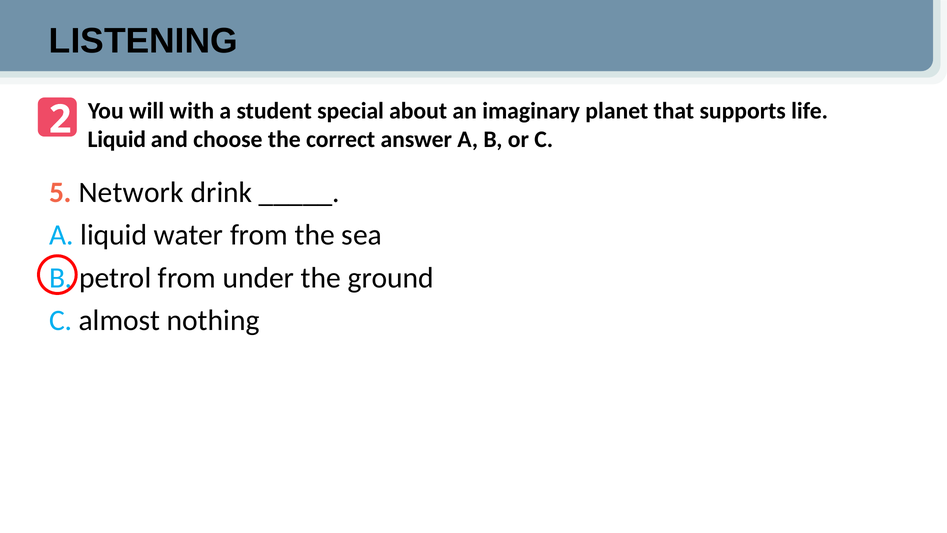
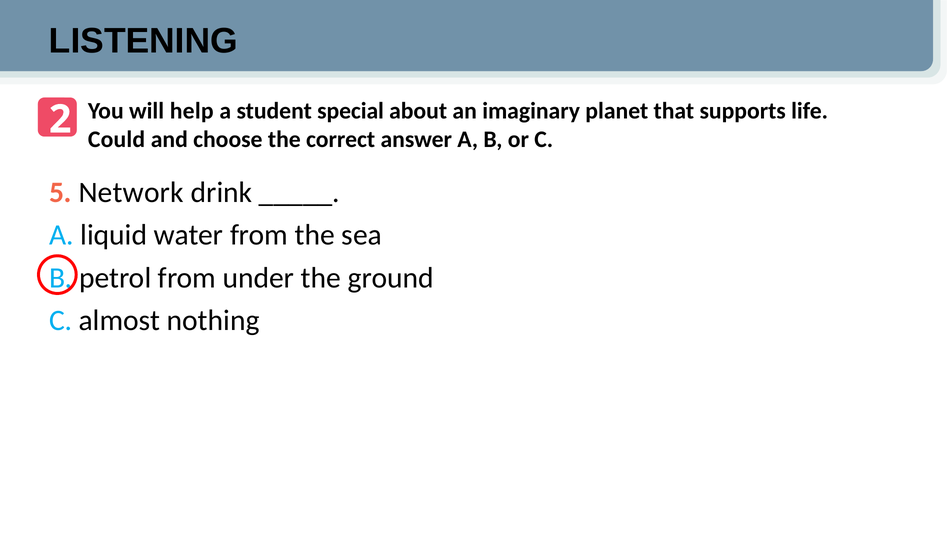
with: with -> help
Liquid at (117, 139): Liquid -> Could
